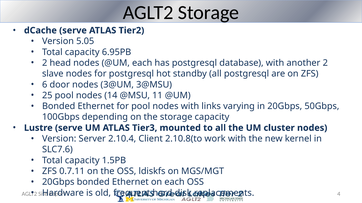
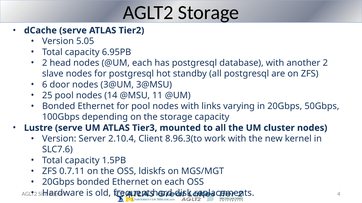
2.10.8(to: 2.10.8(to -> 8.96.3(to
